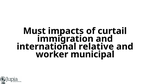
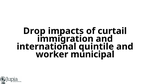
Must: Must -> Drop
relative: relative -> quintile
